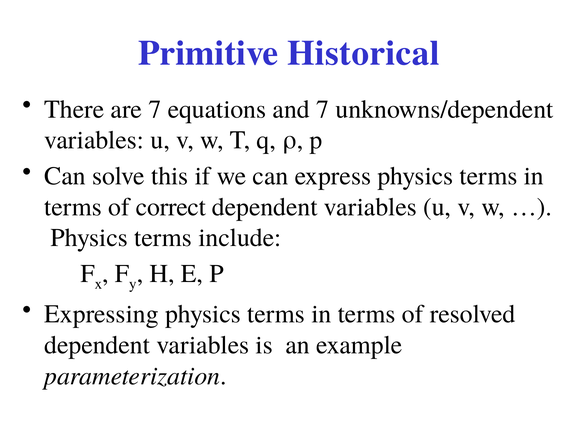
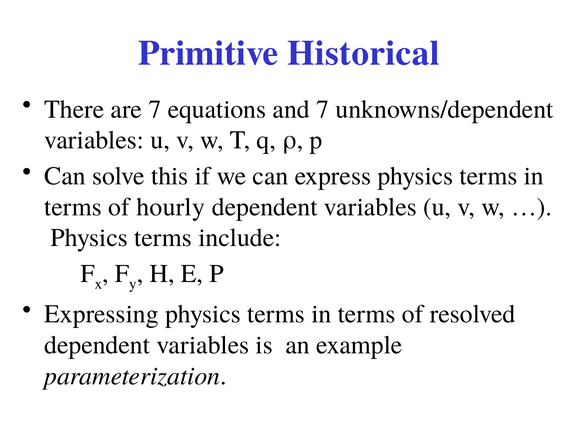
correct: correct -> hourly
